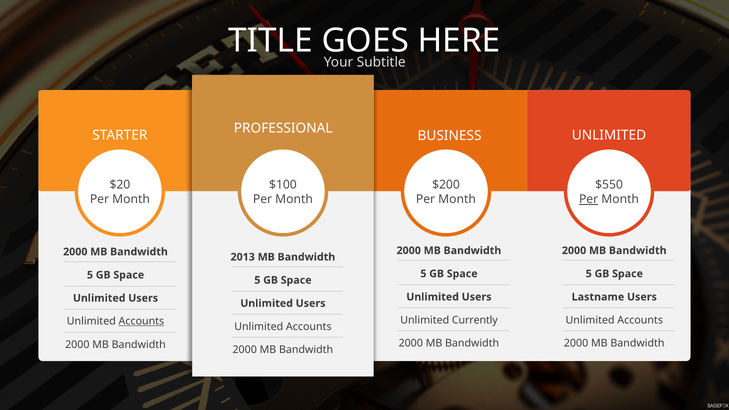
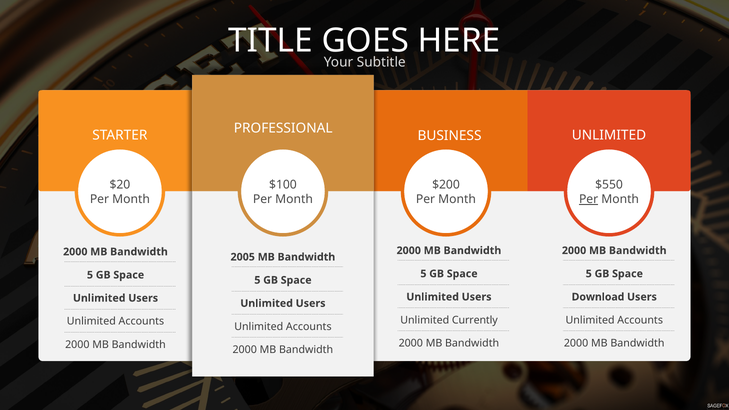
2013: 2013 -> 2005
Lastname: Lastname -> Download
Accounts at (141, 321) underline: present -> none
